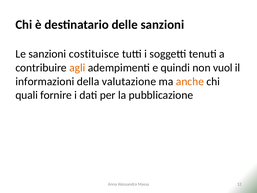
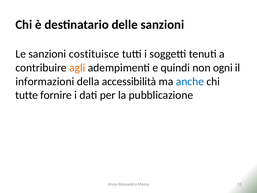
vuol: vuol -> ogni
valutazione: valutazione -> accessibilità
anche colour: orange -> blue
quali: quali -> tutte
